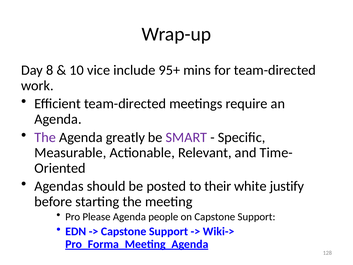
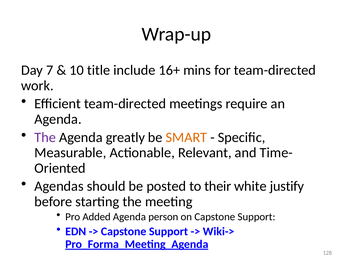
8: 8 -> 7
vice: vice -> title
95+: 95+ -> 16+
SMART colour: purple -> orange
Please: Please -> Added
people: people -> person
